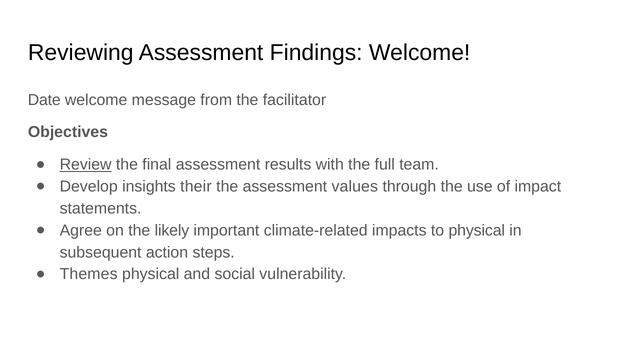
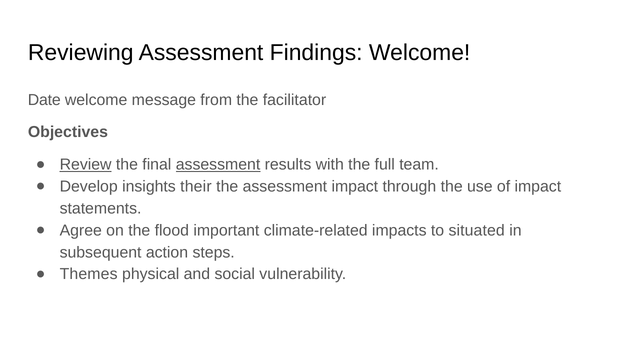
assessment at (218, 165) underline: none -> present
assessment values: values -> impact
likely: likely -> flood
to physical: physical -> situated
